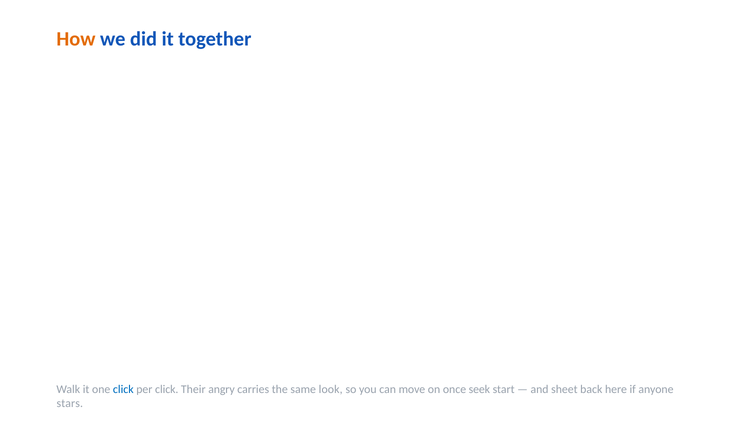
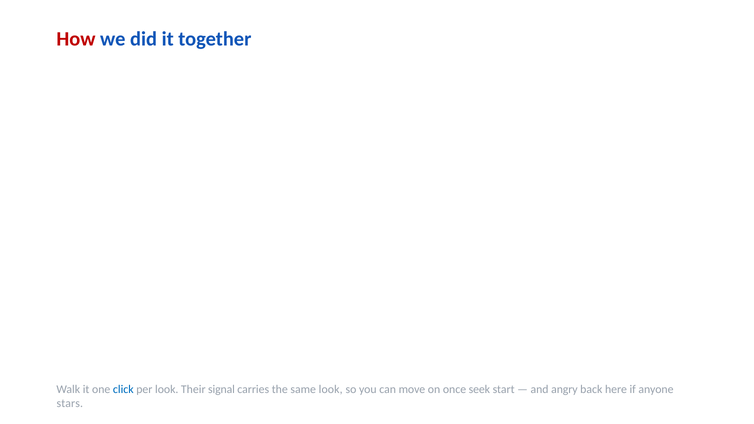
How colour: orange -> red
per click: click -> look
angry: angry -> signal
sheet: sheet -> angry
